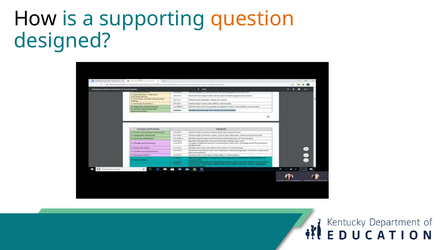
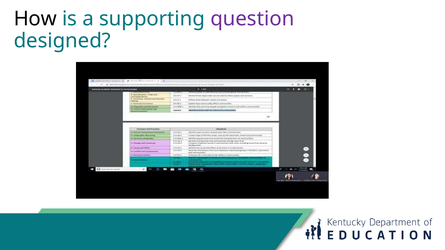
question colour: orange -> purple
